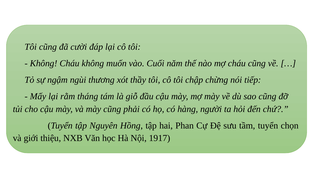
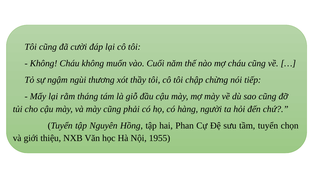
1917: 1917 -> 1955
